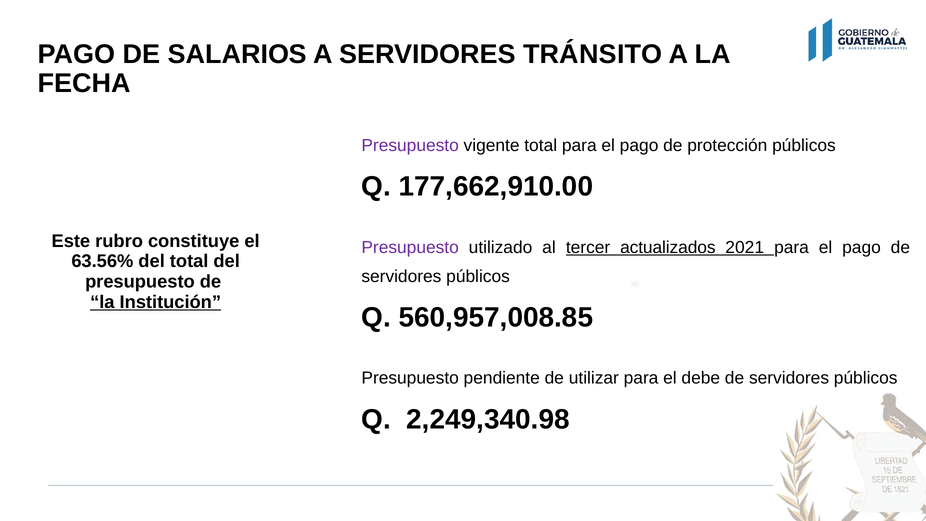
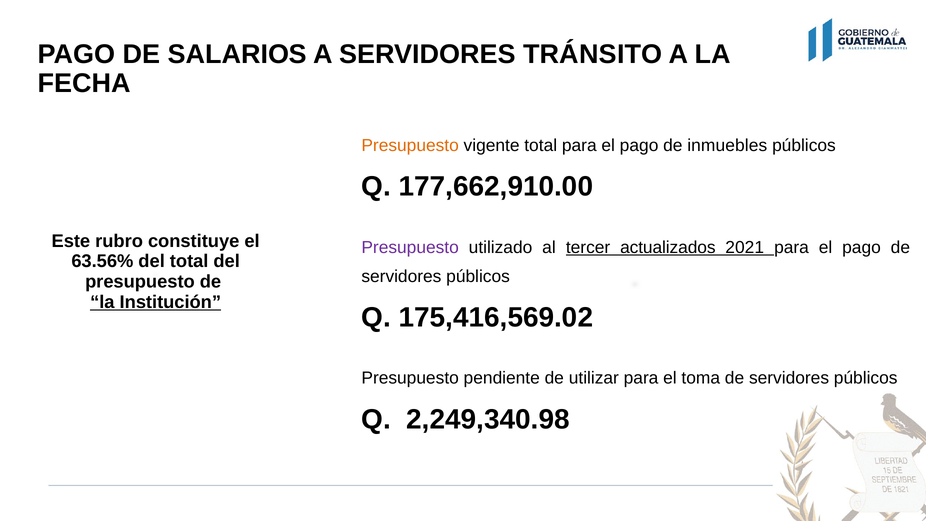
Presupuesto at (410, 146) colour: purple -> orange
protección: protección -> inmuebles
560,957,008.85: 560,957,008.85 -> 175,416,569.02
debe: debe -> toma
